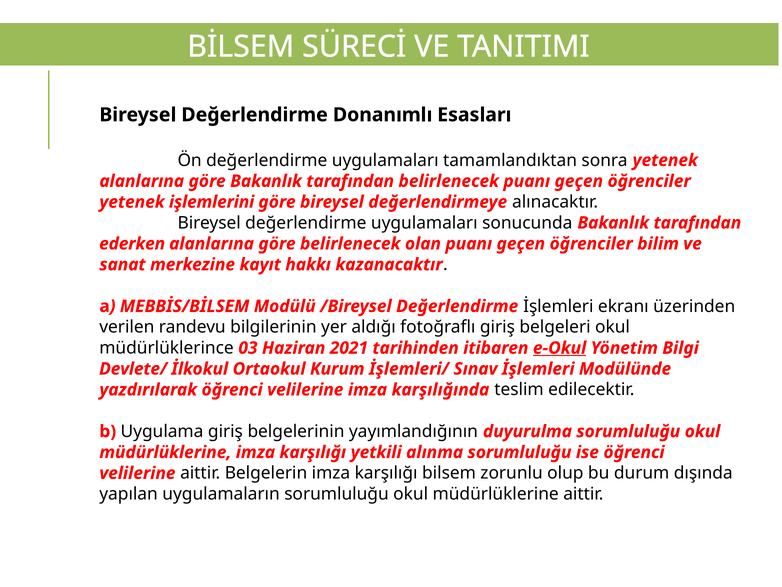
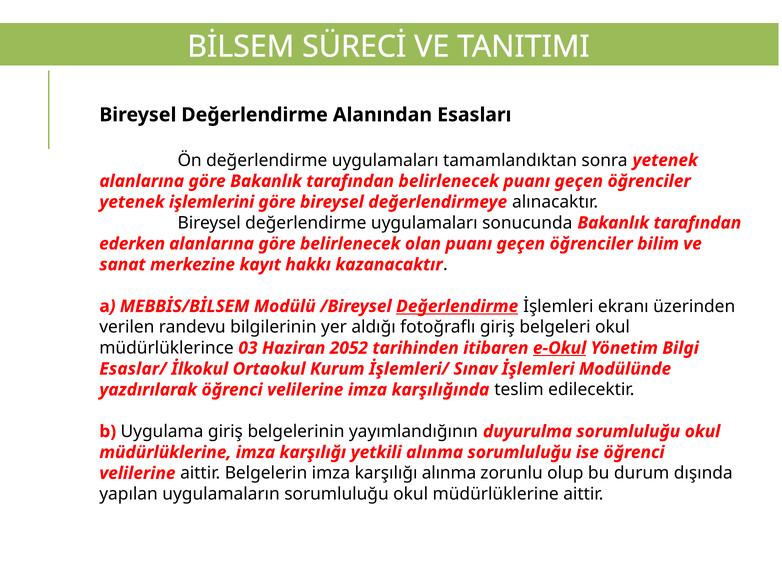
Donanımlı: Donanımlı -> Alanından
Değerlendirme at (457, 306) underline: none -> present
2021: 2021 -> 2052
Devlete/: Devlete/ -> Esaslar/
karşılığı bilsem: bilsem -> alınma
